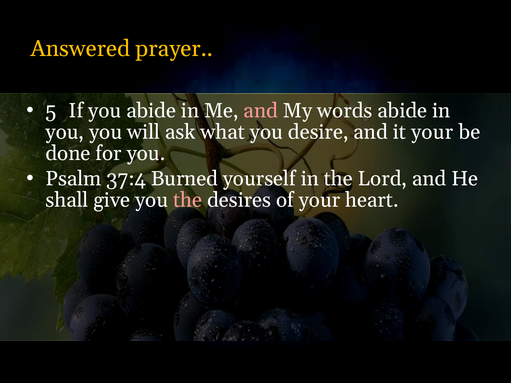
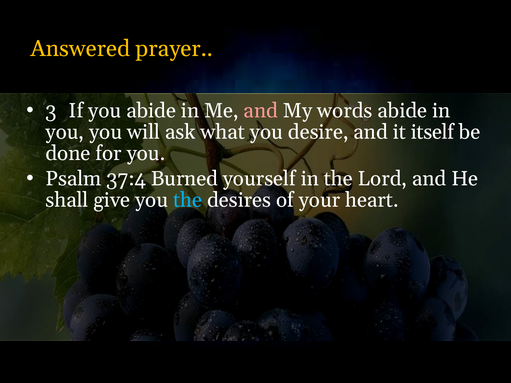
5: 5 -> 3
it your: your -> itself
the at (188, 200) colour: pink -> light blue
